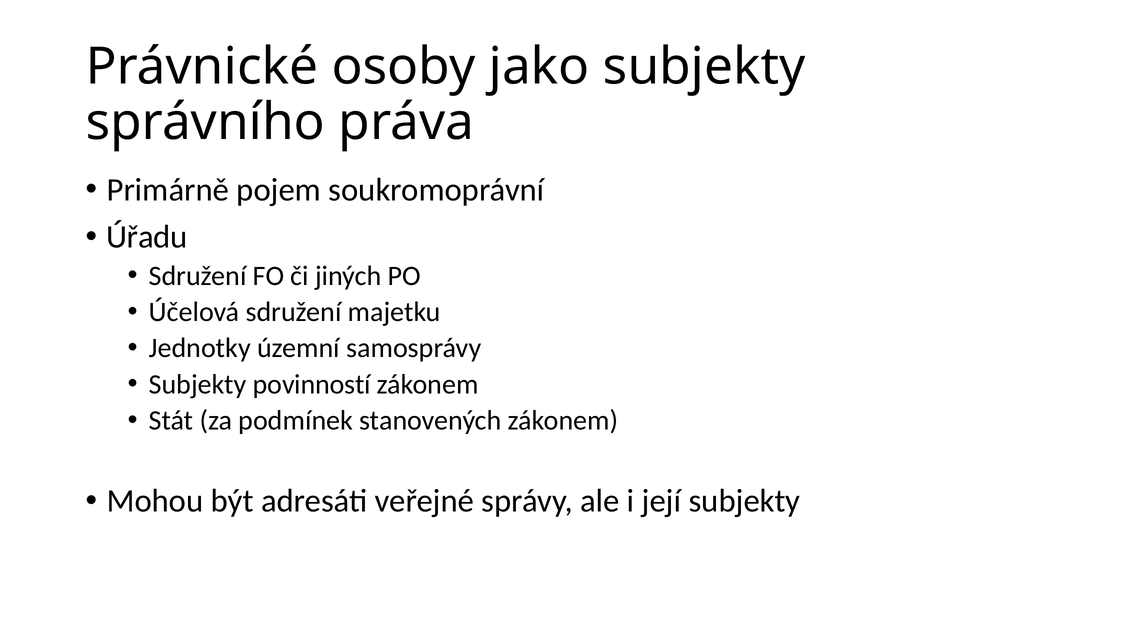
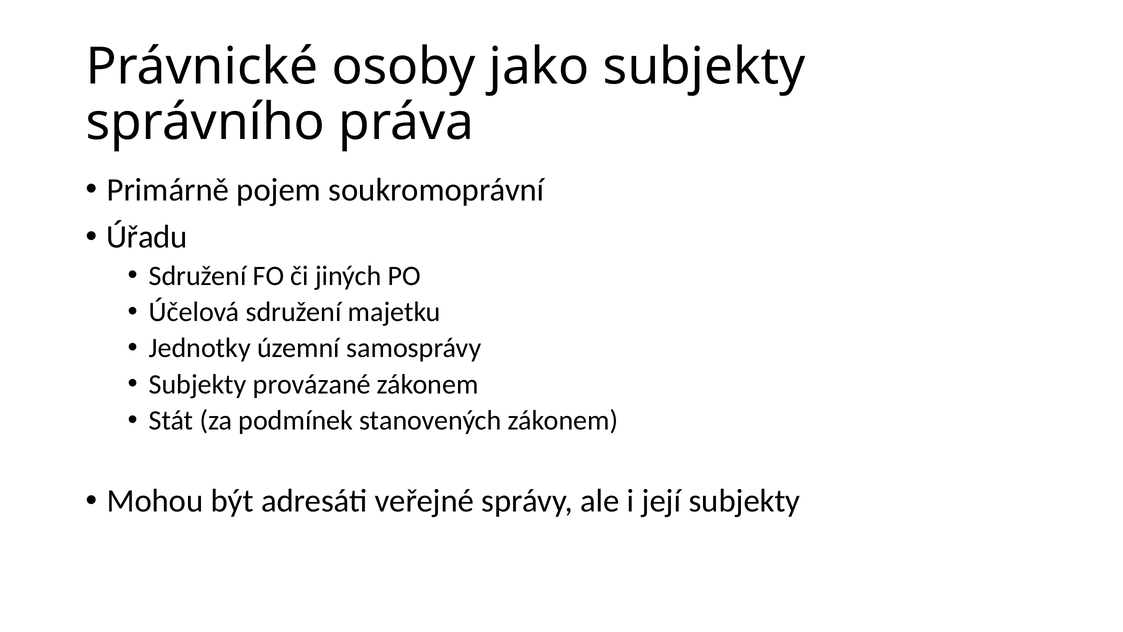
povinností: povinností -> provázané
